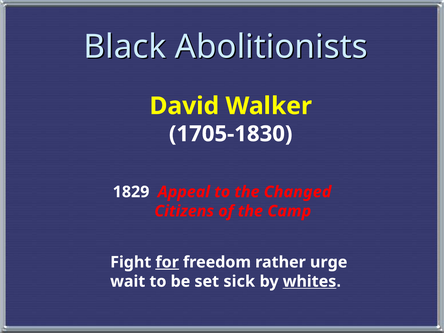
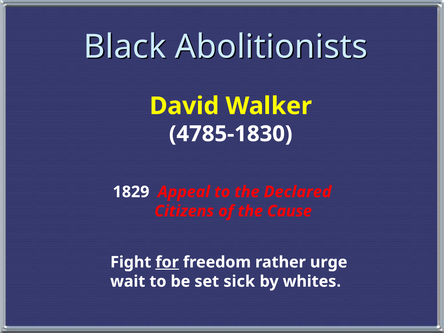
1705-1830: 1705-1830 -> 4785-1830
Changed: Changed -> Declared
Camp: Camp -> Cause
whites underline: present -> none
